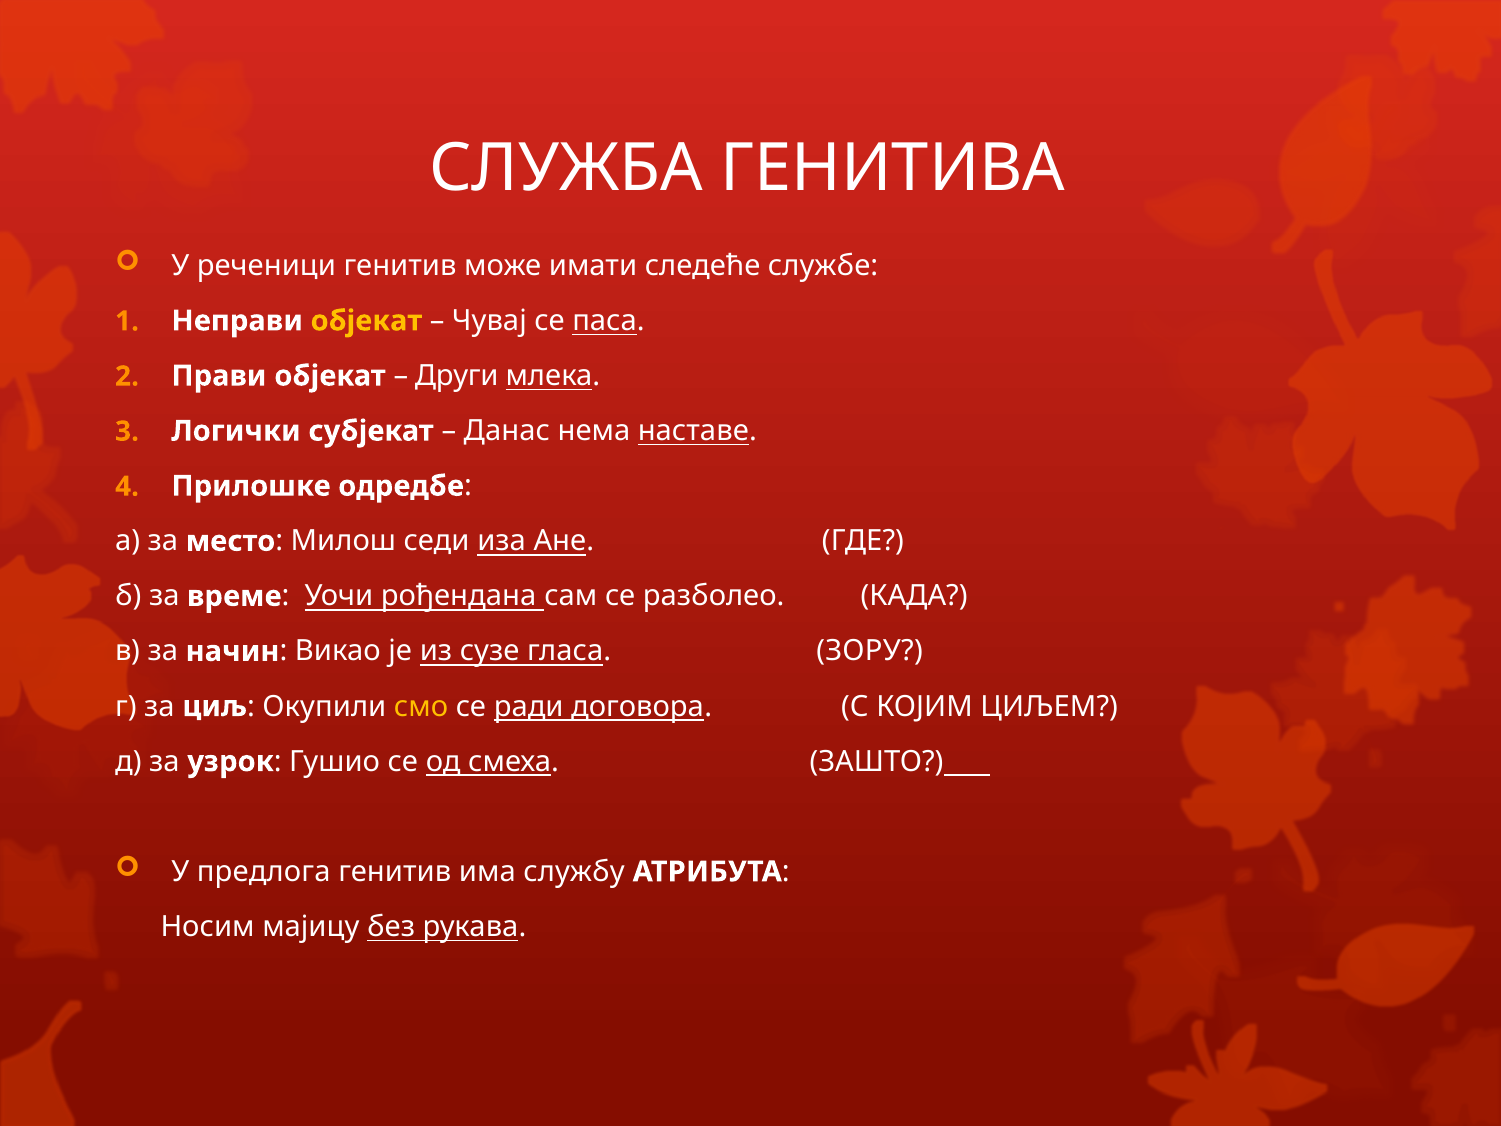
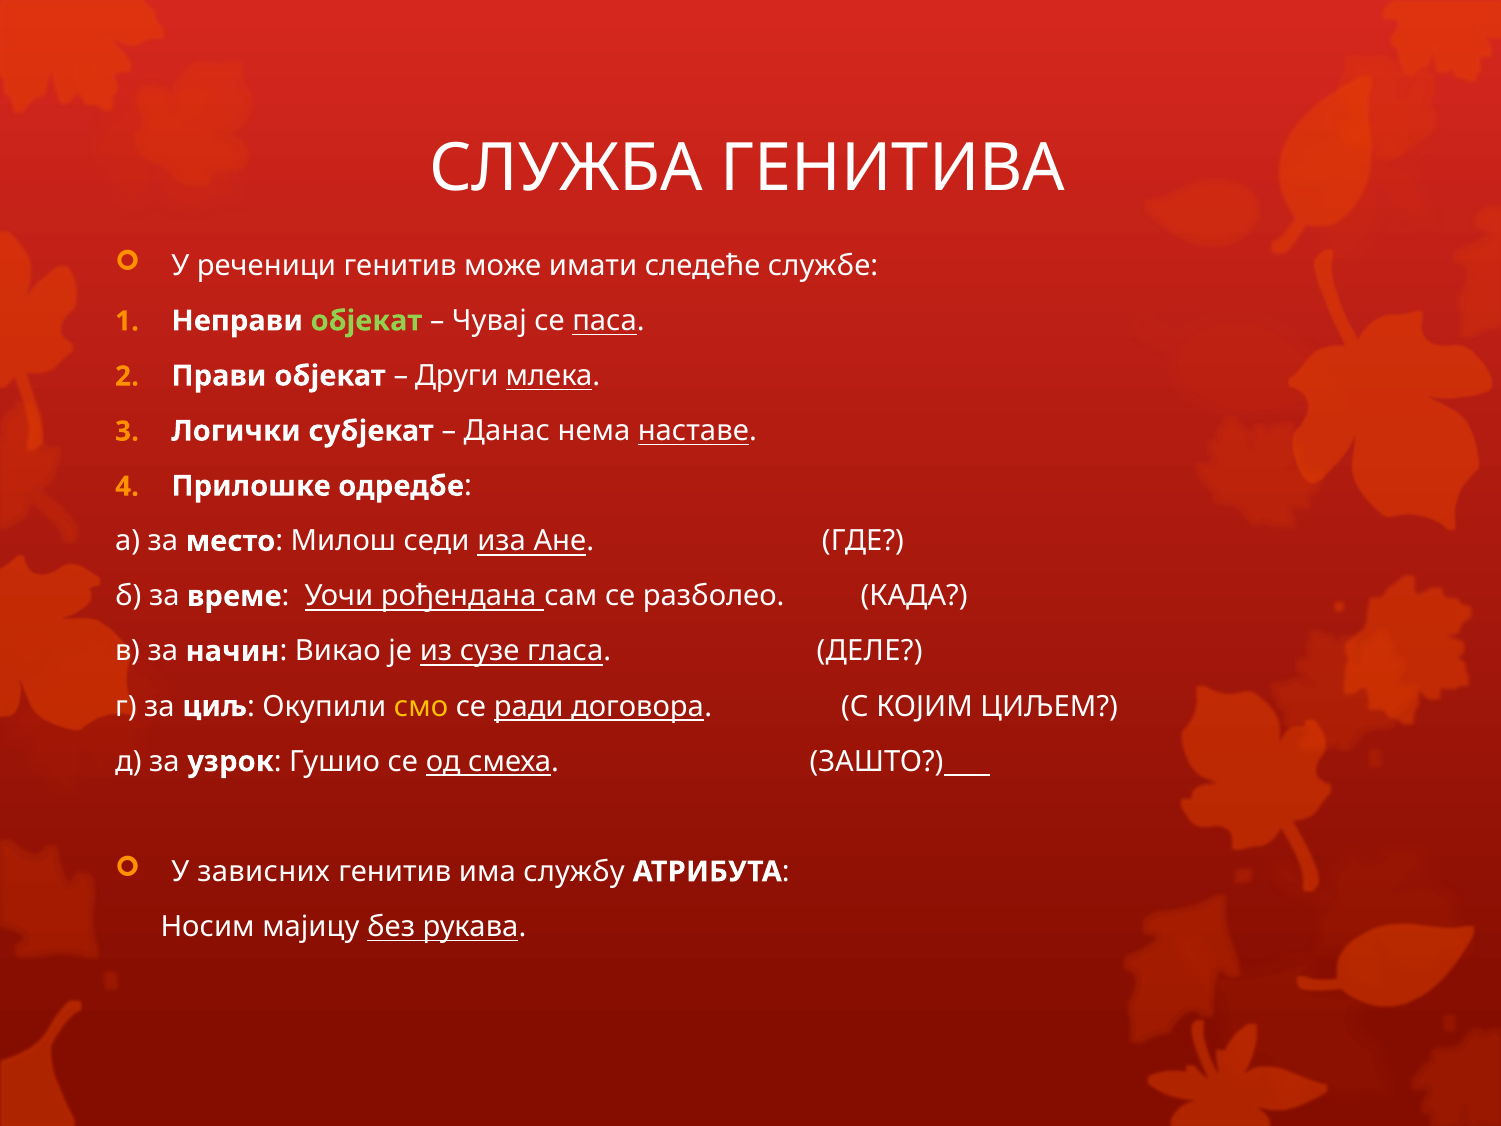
објекат at (366, 321) colour: yellow -> light green
ЗОРУ: ЗОРУ -> ДЕЛЕ
предлога: предлога -> зависних
